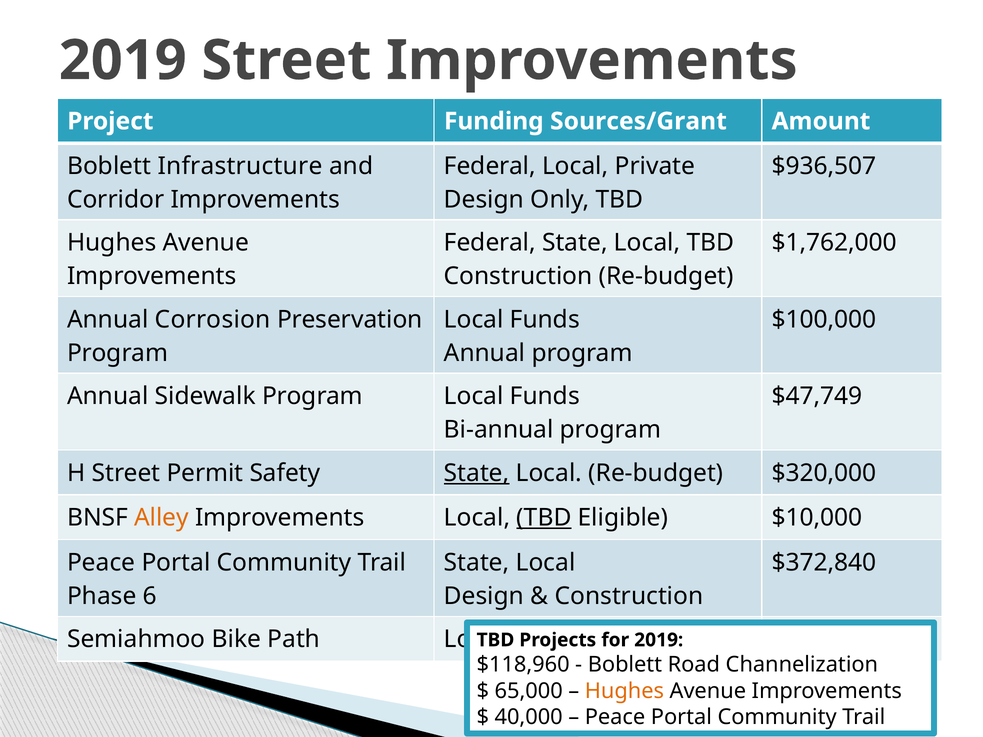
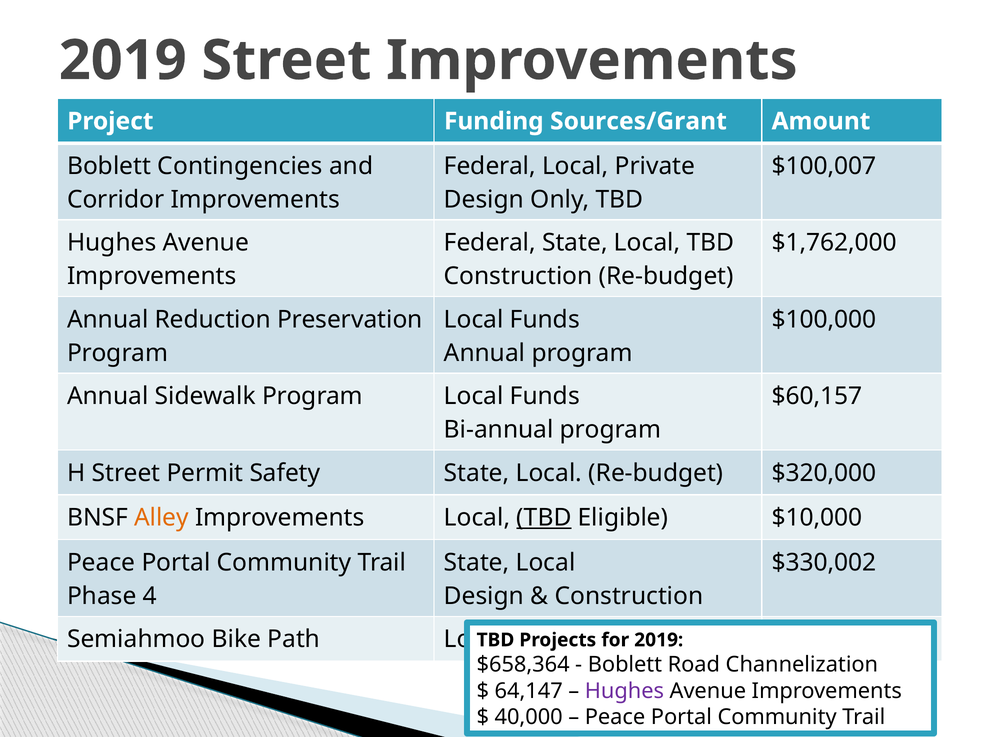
Infrastructure: Infrastructure -> Contingencies
$936,507: $936,507 -> $100,007
Corrosion: Corrosion -> Reduction
$47,749: $47,749 -> $60,157
State at (477, 473) underline: present -> none
$372,840: $372,840 -> $330,002
6: 6 -> 4
$118,960: $118,960 -> $658,364
65,000: 65,000 -> 64,147
Hughes at (624, 691) colour: orange -> purple
